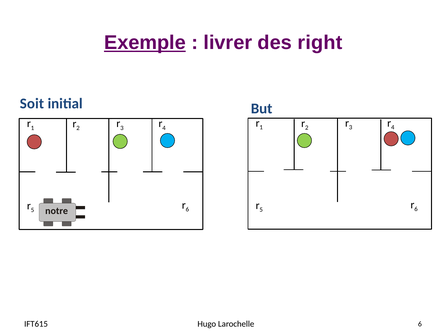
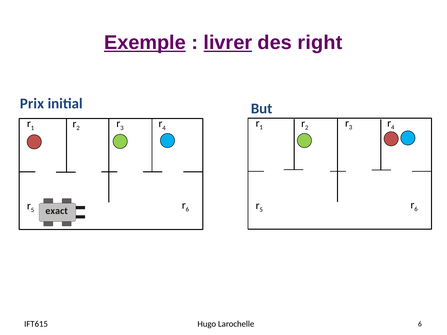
livrer underline: none -> present
Soit: Soit -> Prix
notre: notre -> exact
